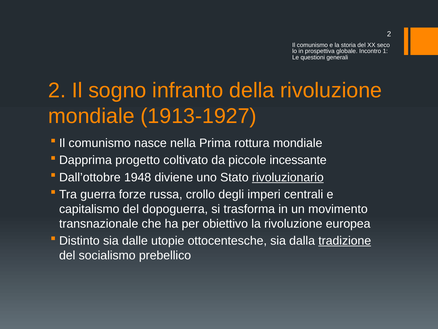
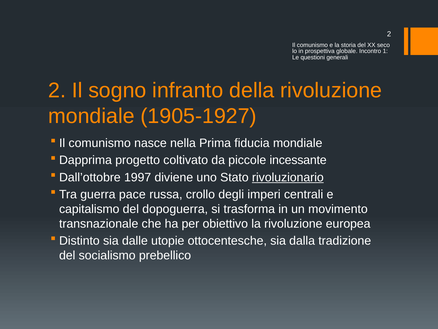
1913-1927: 1913-1927 -> 1905-1927
rottura: rottura -> fiducia
1948: 1948 -> 1997
forze: forze -> pace
tradizione underline: present -> none
